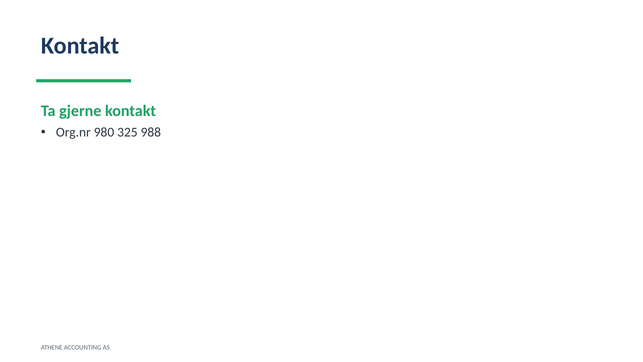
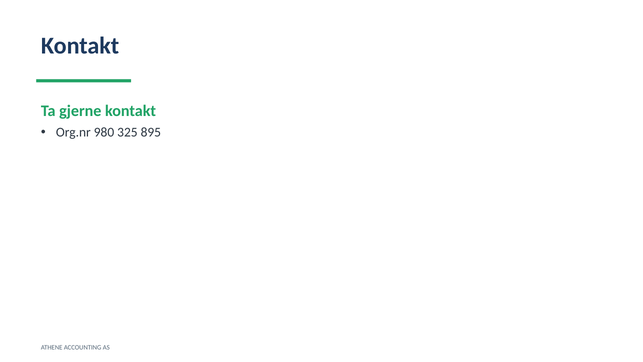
988: 988 -> 895
